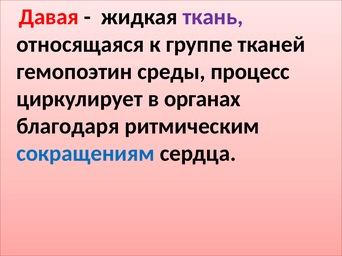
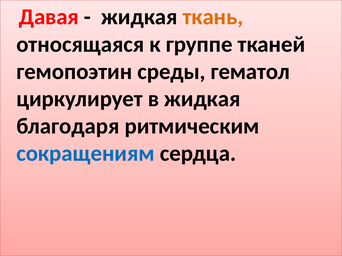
ткань colour: purple -> orange
процесс: процесс -> гематол
в органах: органах -> жидкая
